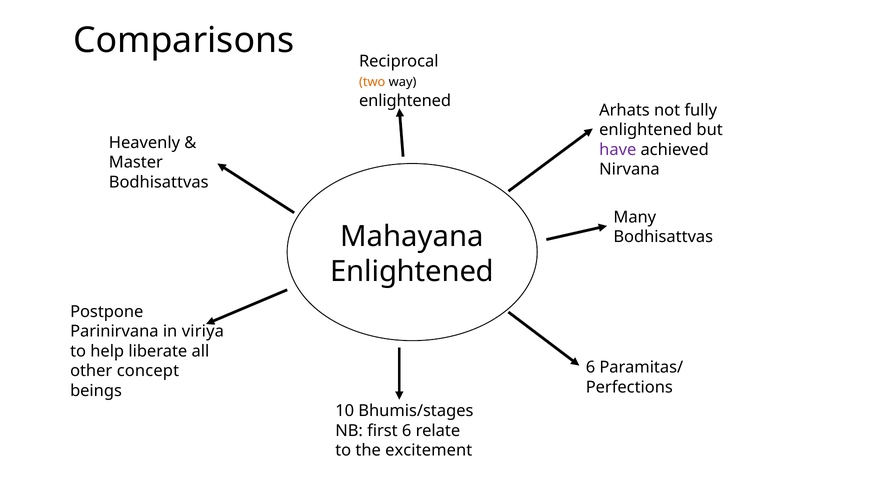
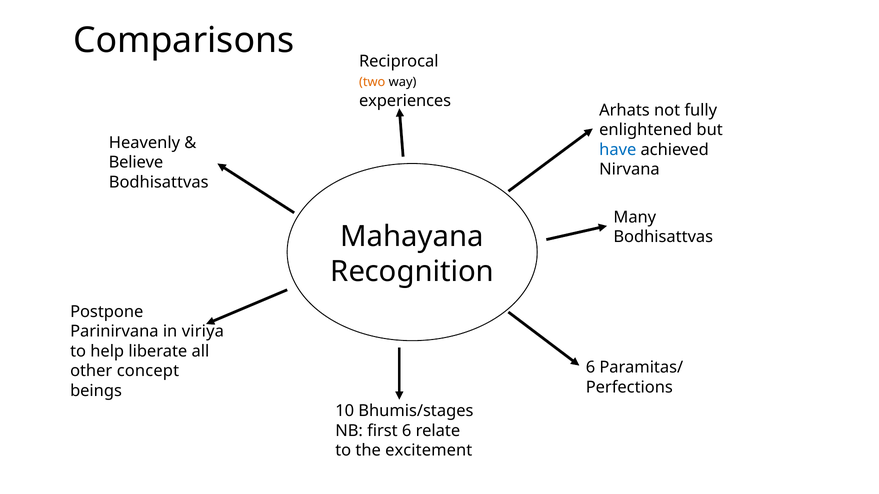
enlightened at (405, 101): enlightened -> experiences
have colour: purple -> blue
Master: Master -> Believe
Enlightened at (412, 272): Enlightened -> Recognition
